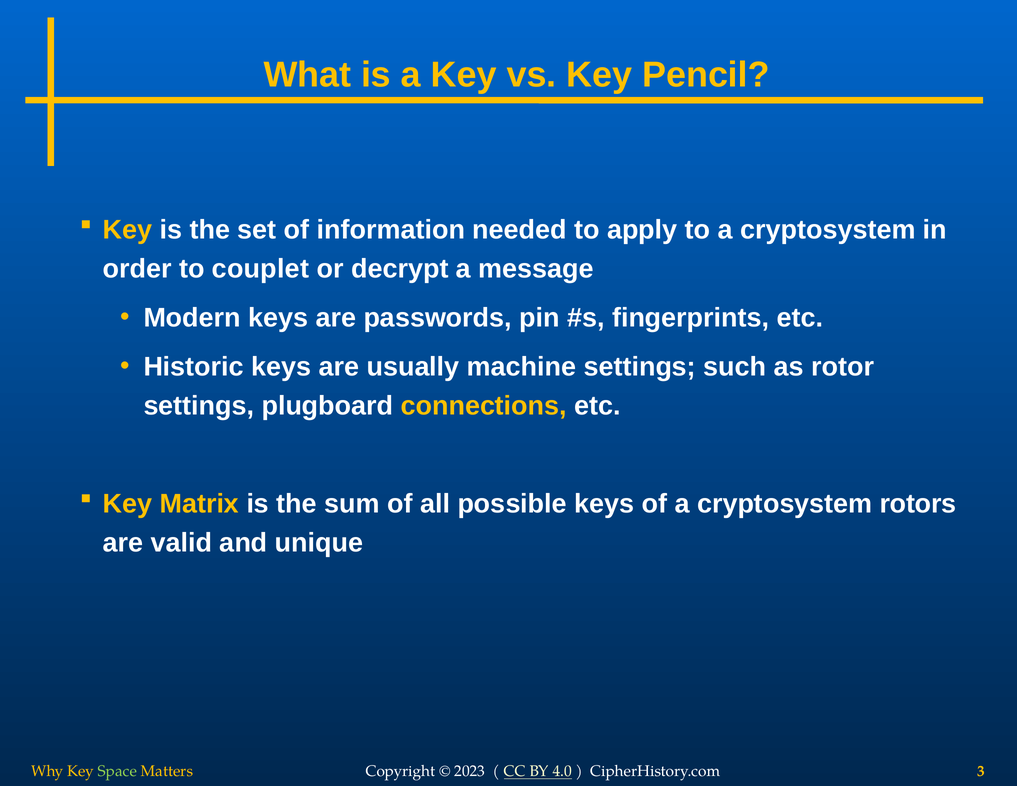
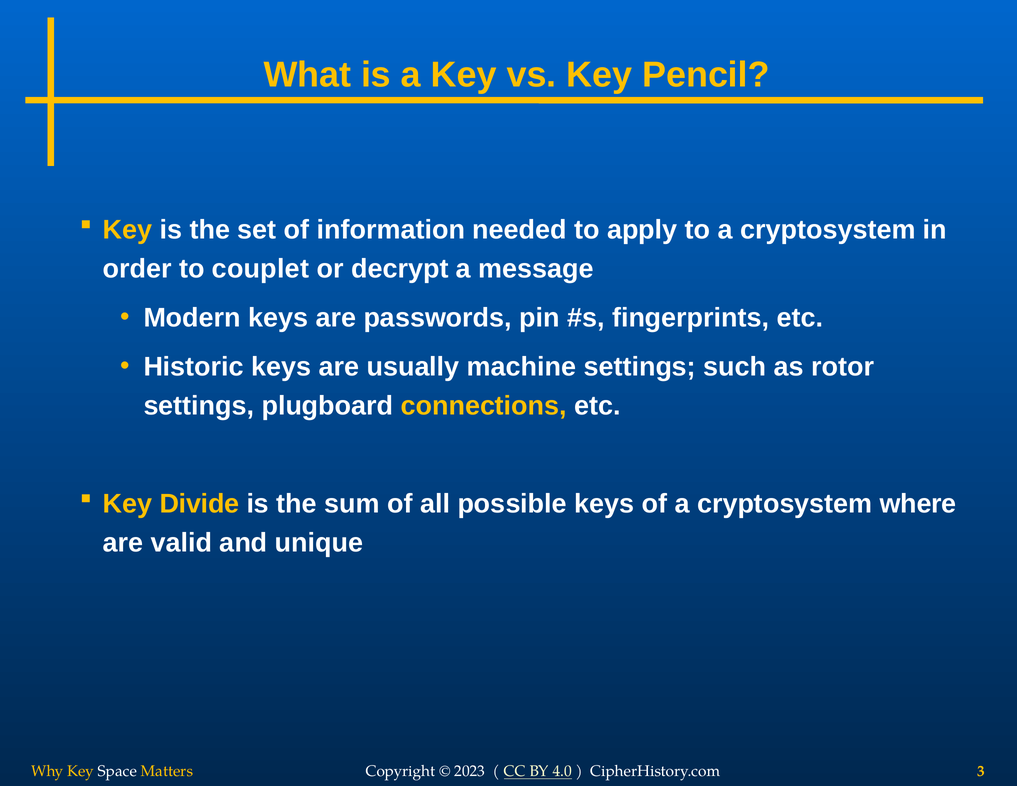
Matrix: Matrix -> Divide
rotors: rotors -> where
Space colour: light green -> white
